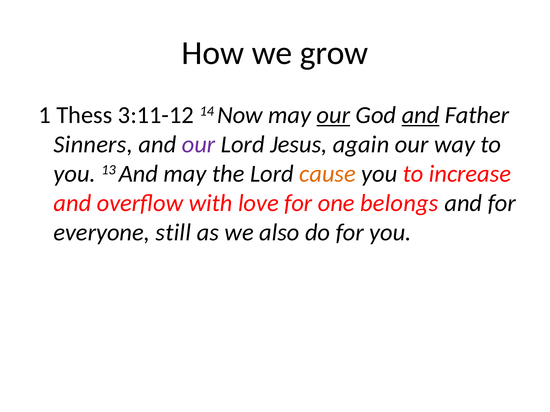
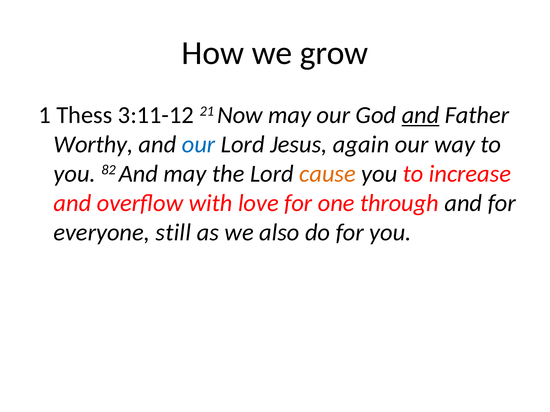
14: 14 -> 21
our at (333, 115) underline: present -> none
Sinners: Sinners -> Worthy
our at (199, 145) colour: purple -> blue
13: 13 -> 82
belongs: belongs -> through
